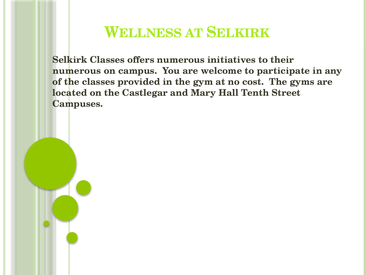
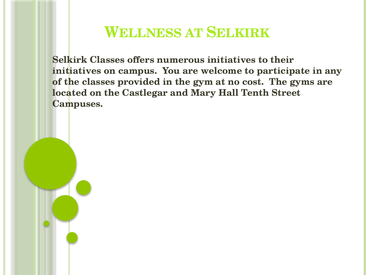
numerous at (77, 71): numerous -> initiatives
